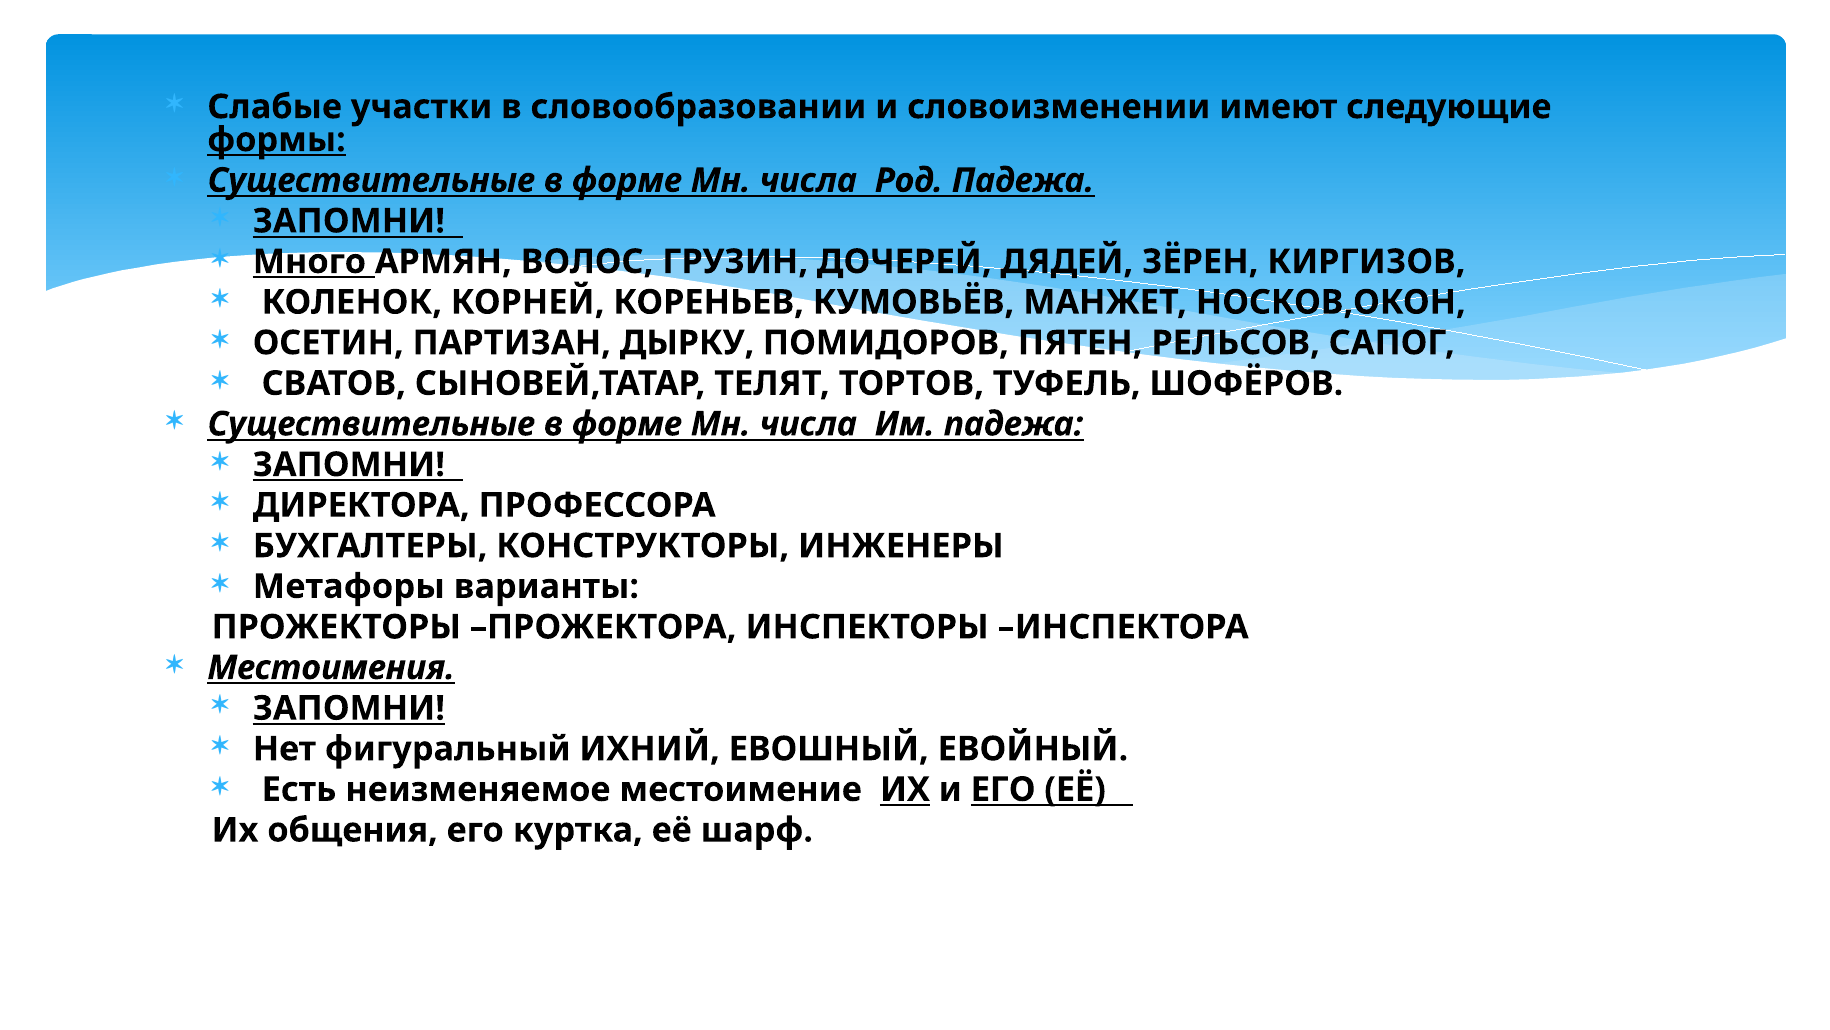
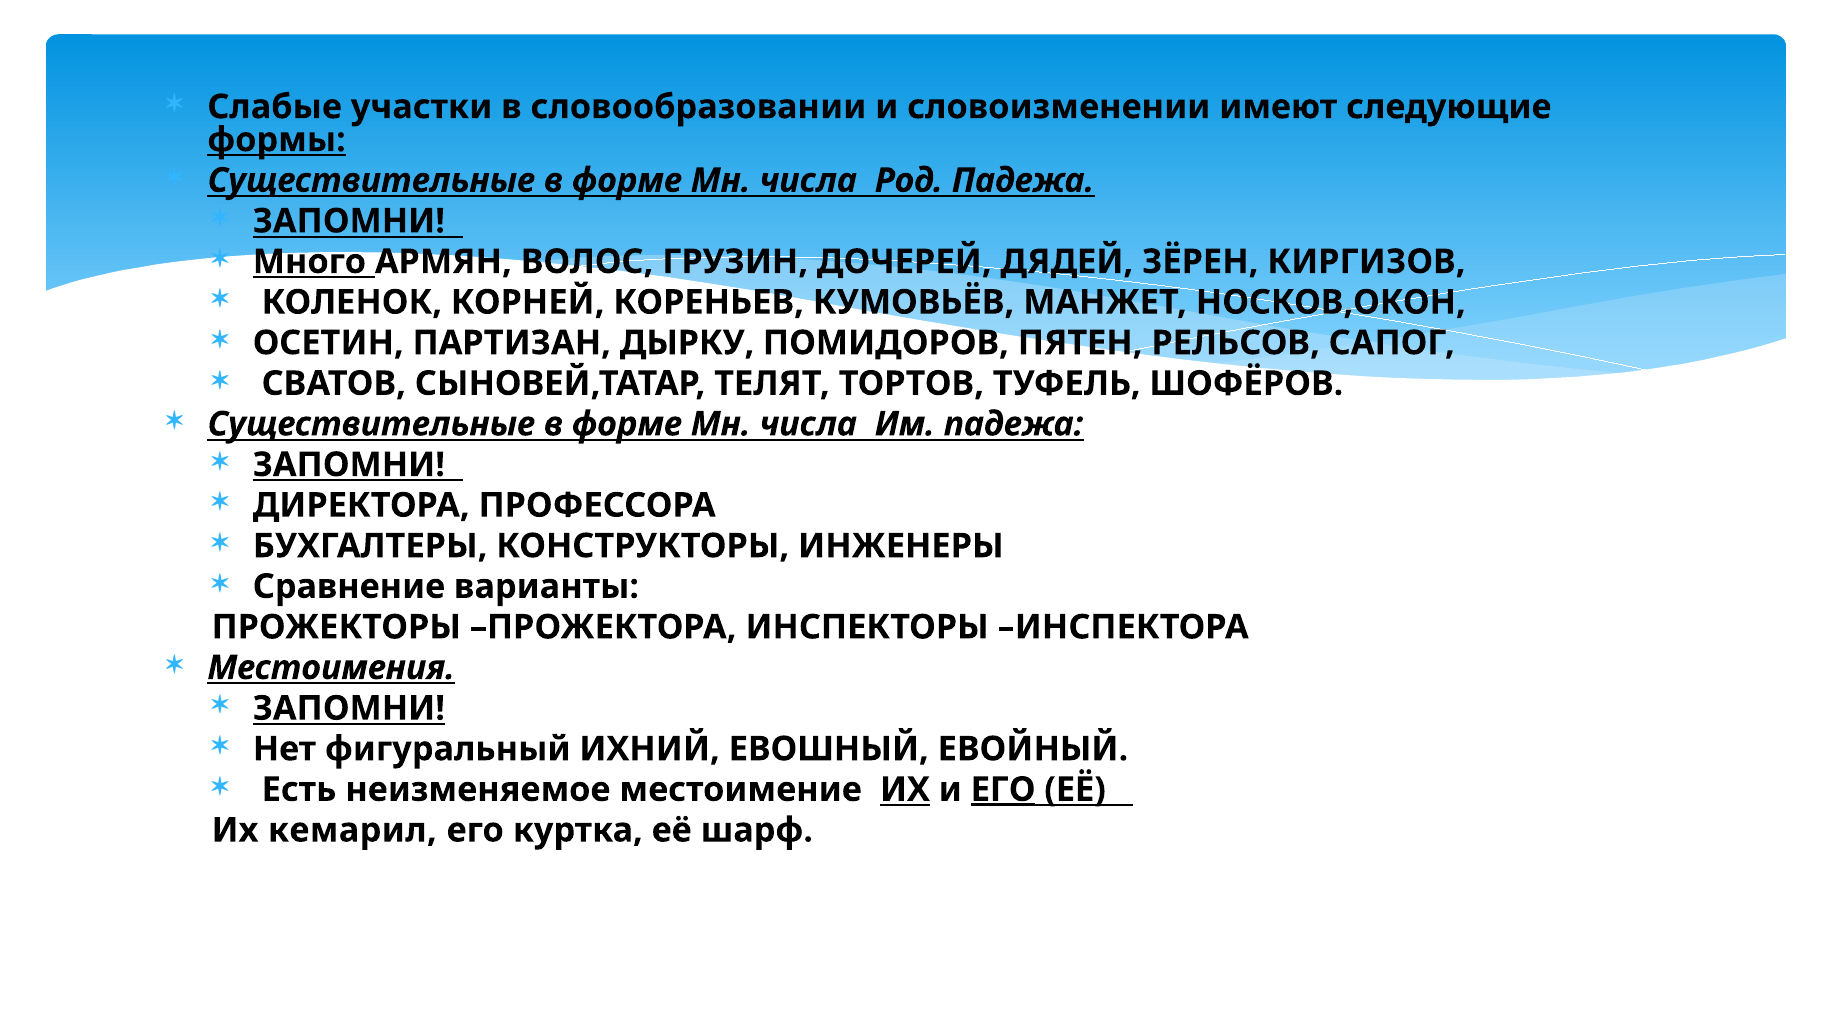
Метафоры: Метафоры -> Сравнение
ЕГО at (1003, 789) underline: none -> present
общения: общения -> кемарил
